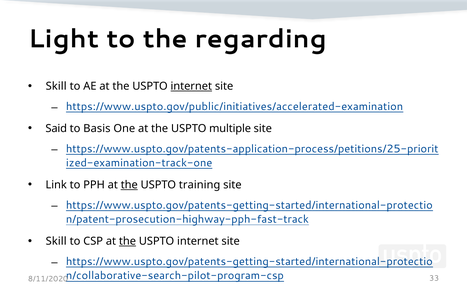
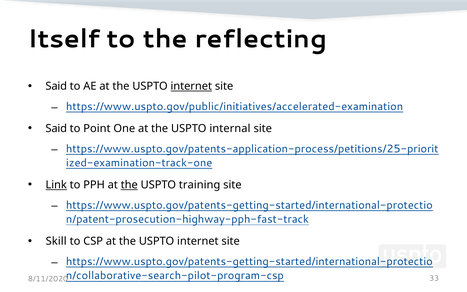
Light: Light -> Itself
regarding: regarding -> reflecting
Skill at (56, 86): Skill -> Said
Basis: Basis -> Point
multiple: multiple -> internal
Link underline: none -> present
the at (127, 241) underline: present -> none
